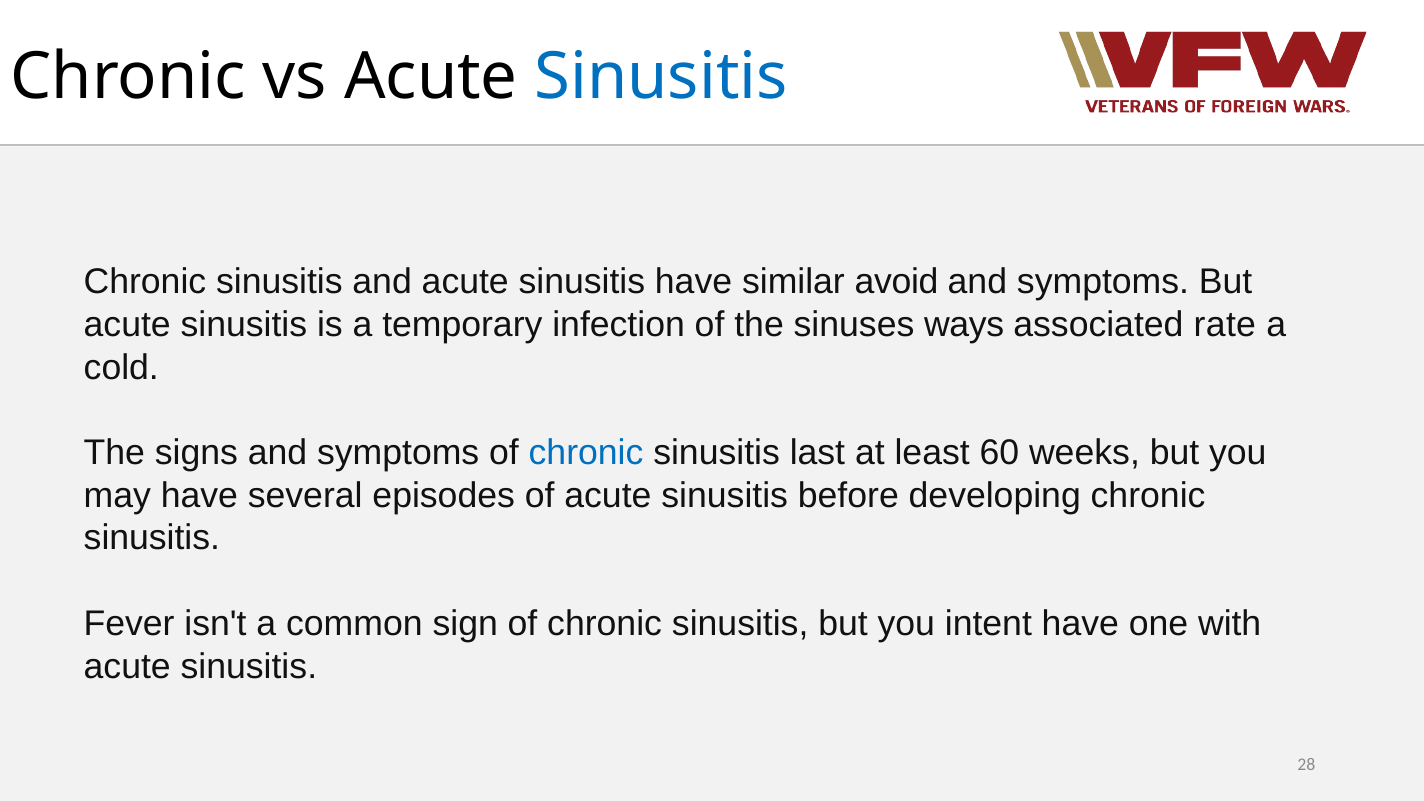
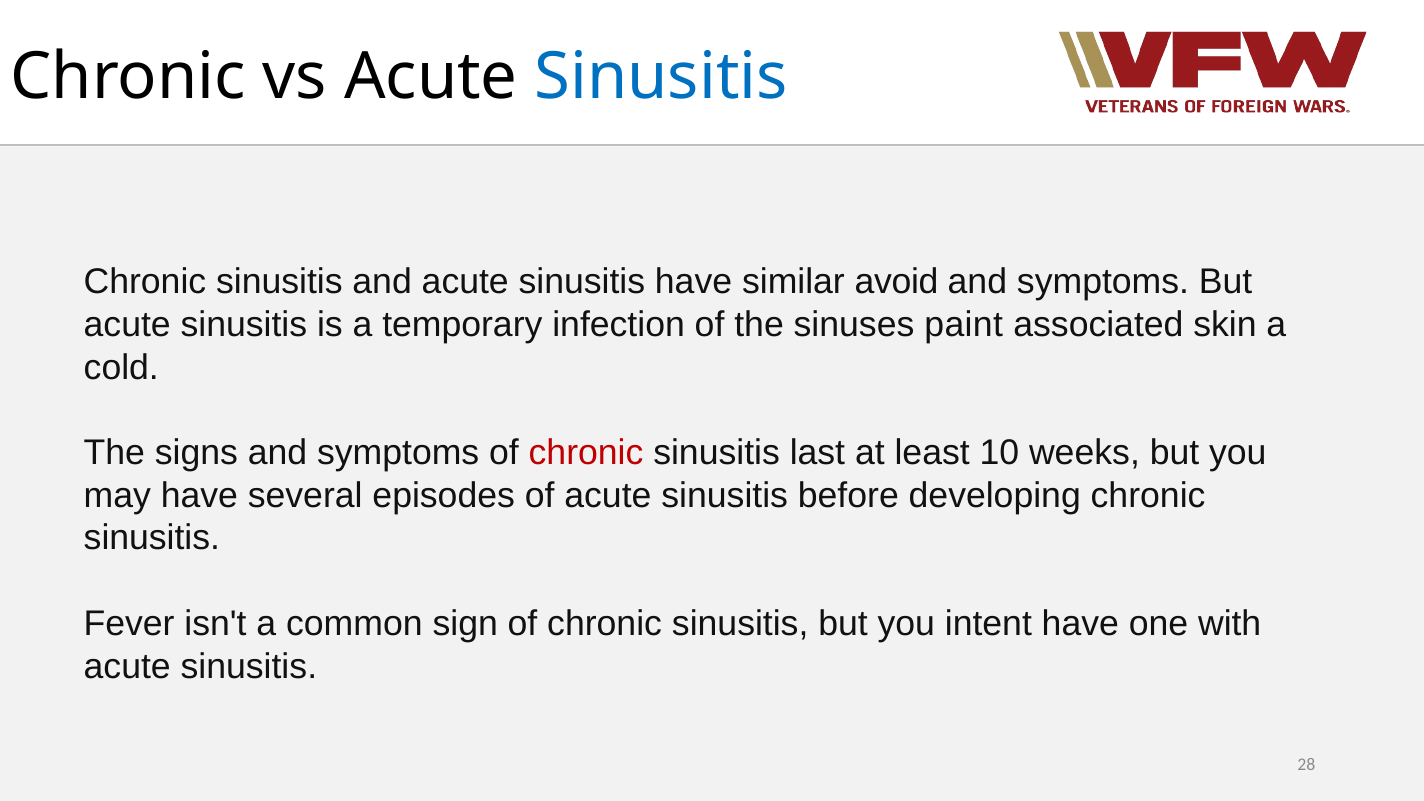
ways: ways -> paint
rate: rate -> skin
chronic at (586, 453) colour: blue -> red
60: 60 -> 10
